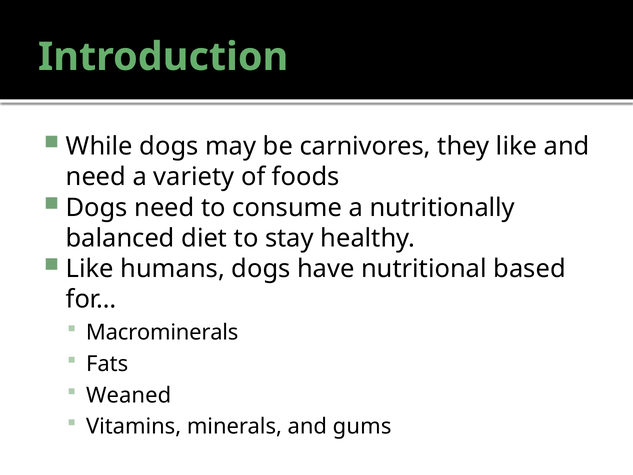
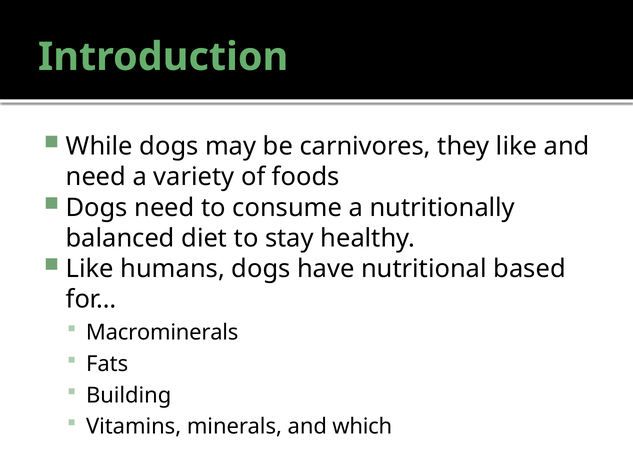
Weaned: Weaned -> Building
gums: gums -> which
